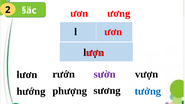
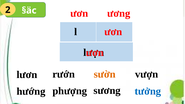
sườn colour: purple -> orange
